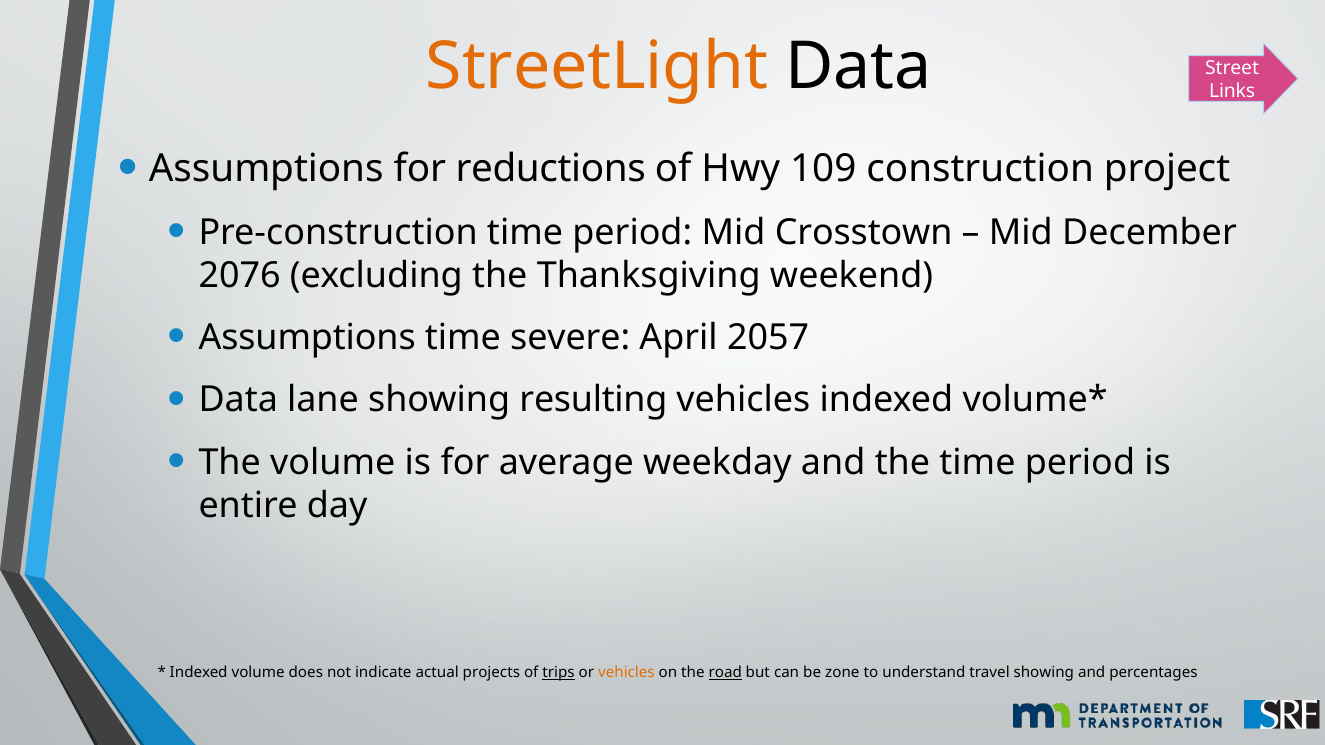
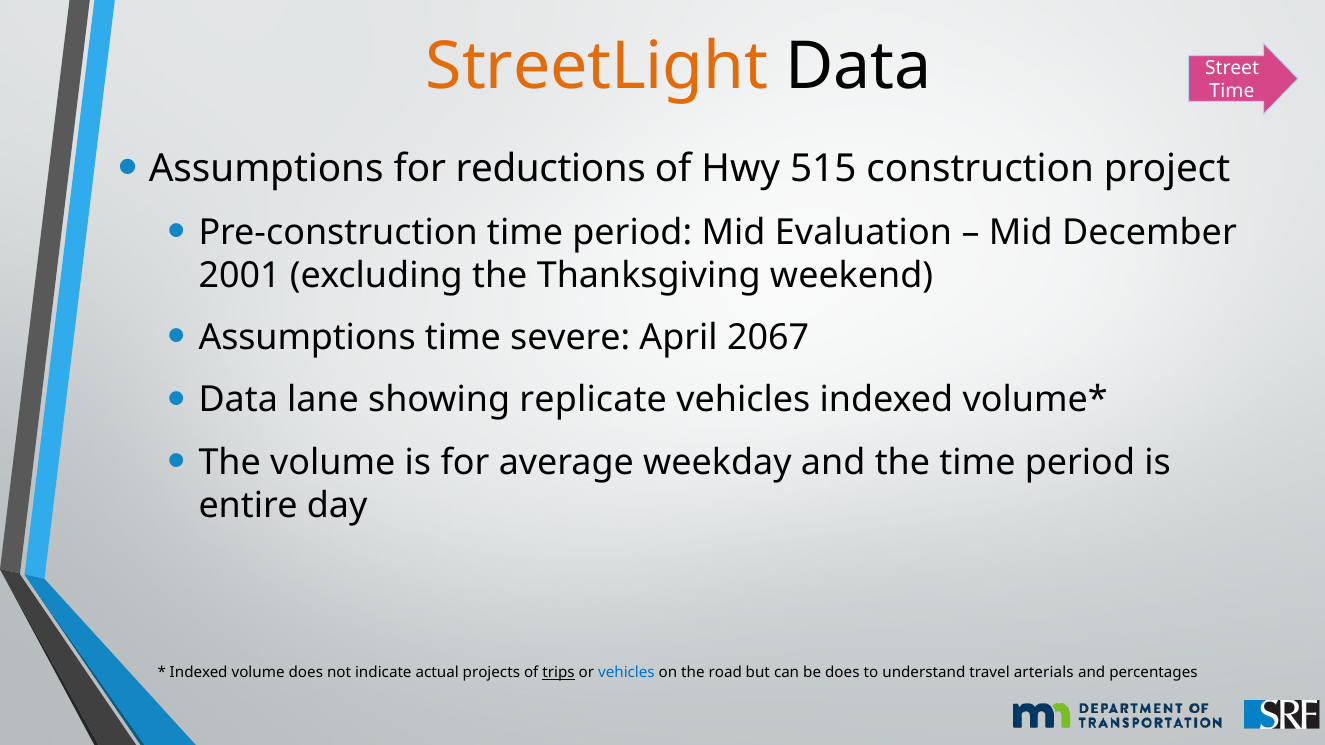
Links at (1232, 92): Links -> Time
109: 109 -> 515
Crosstown: Crosstown -> Evaluation
2076: 2076 -> 2001
2057: 2057 -> 2067
resulting: resulting -> replicate
vehicles at (626, 673) colour: orange -> blue
road underline: present -> none
be zone: zone -> does
travel showing: showing -> arterials
